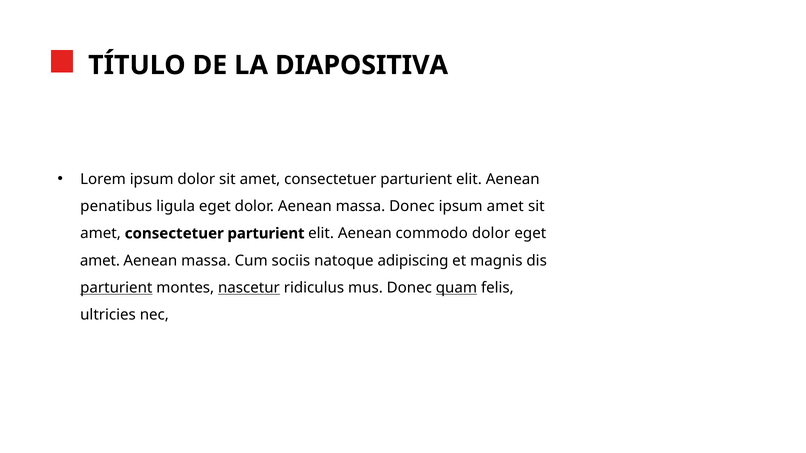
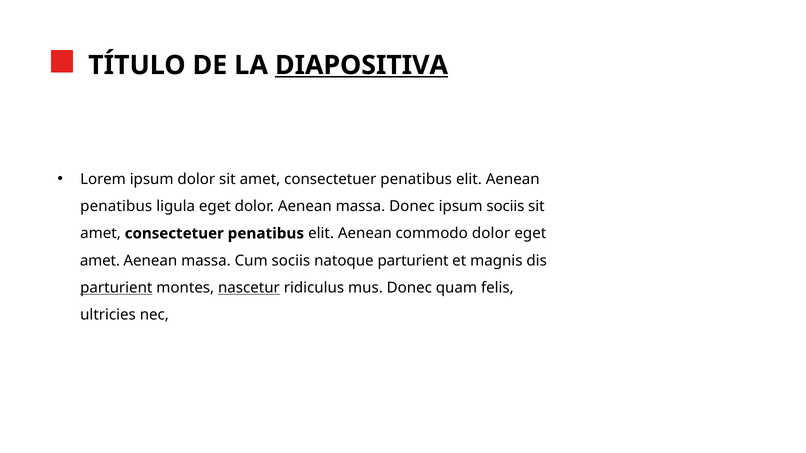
DIAPOSITIVA underline: none -> present
parturient at (416, 179): parturient -> penatibus
ipsum amet: amet -> sociis
parturient at (266, 234): parturient -> penatibus
natoque adipiscing: adipiscing -> parturient
quam underline: present -> none
